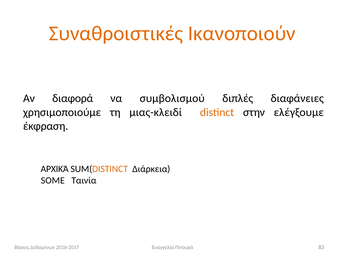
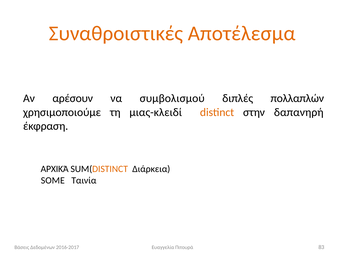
Ικανοποιούν: Ικανοποιούν -> Αποτέλεσμα
διαφορά: διαφορά -> αρέσουν
διαφάνειες: διαφάνειες -> πολλαπλών
ελέγξουμε: ελέγξουμε -> δαπανηρή
